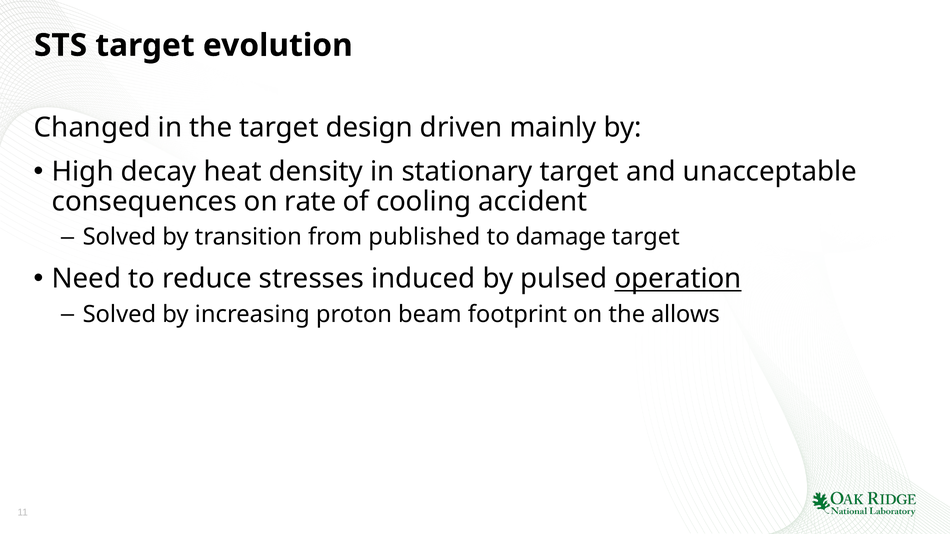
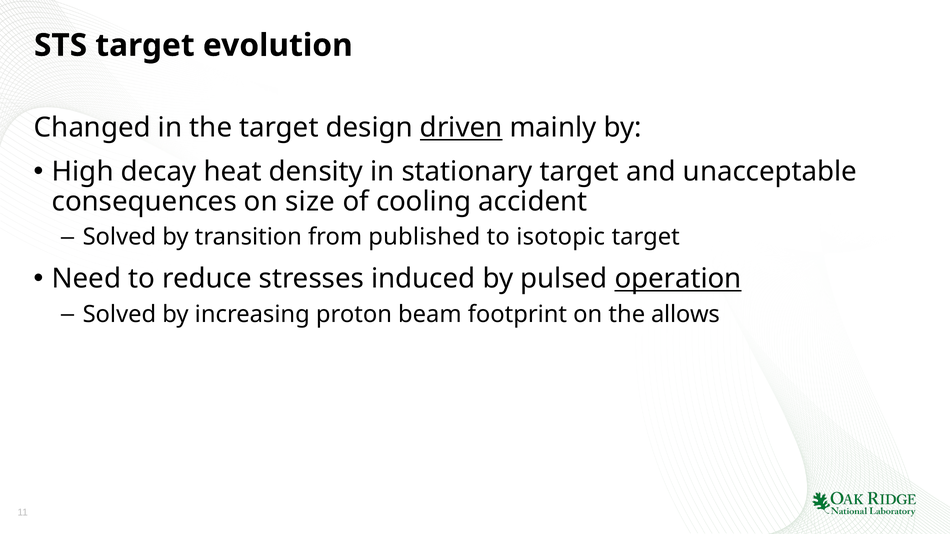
driven underline: none -> present
rate: rate -> size
damage: damage -> isotopic
